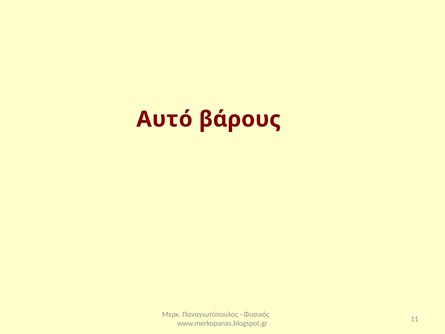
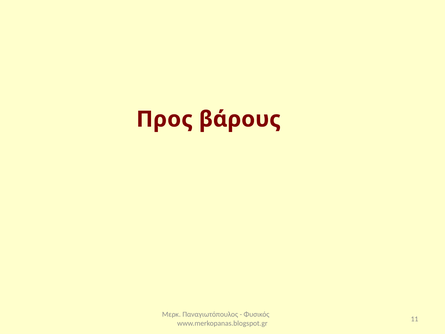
Αυτό: Αυτό -> Προς
